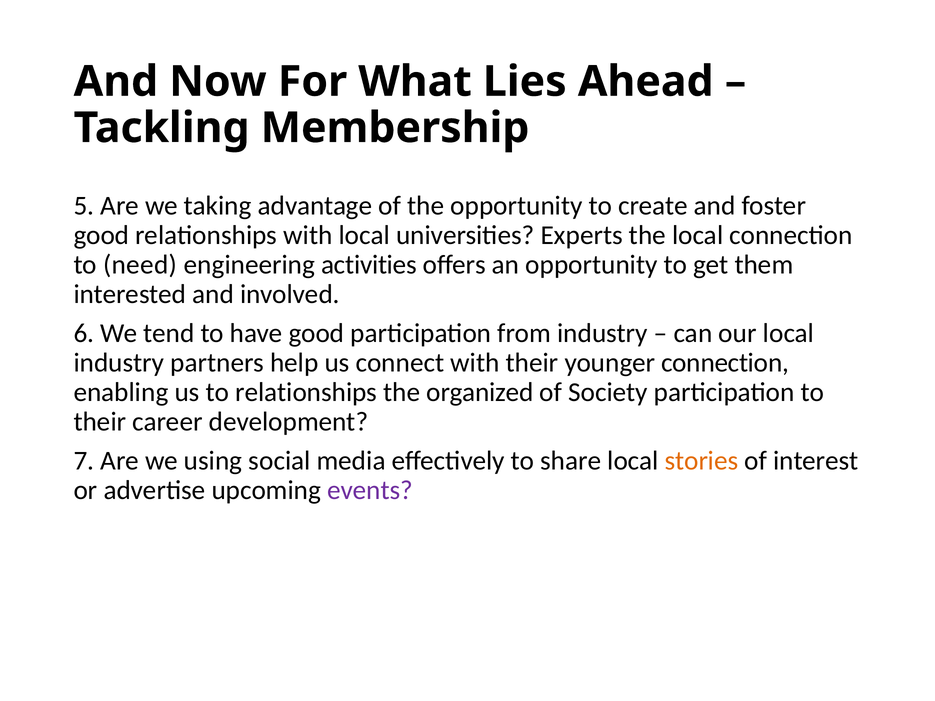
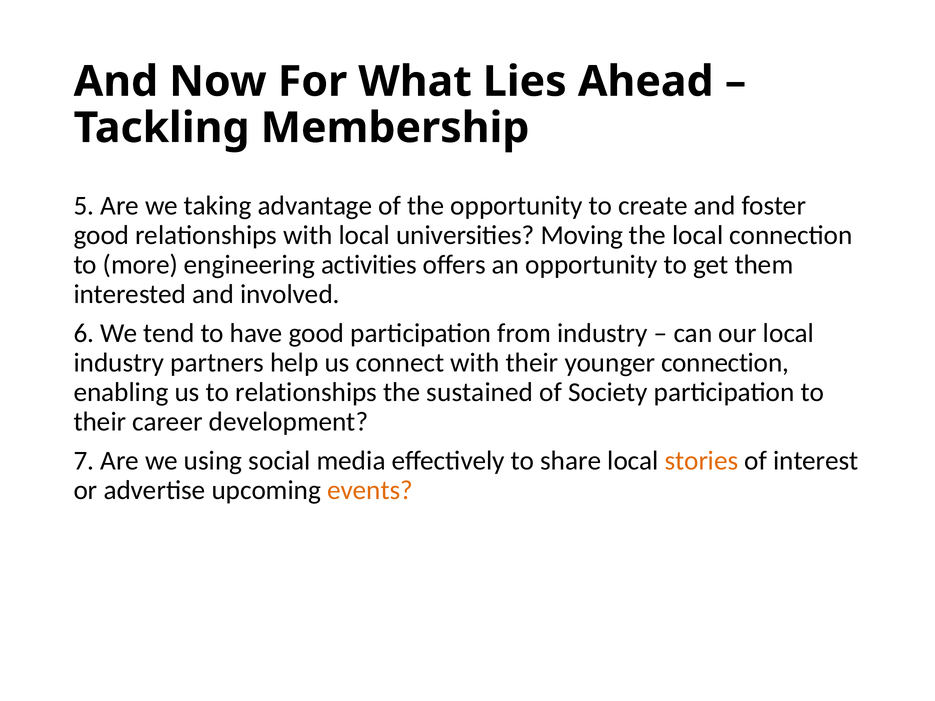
Experts: Experts -> Moving
need: need -> more
organized: organized -> sustained
events colour: purple -> orange
